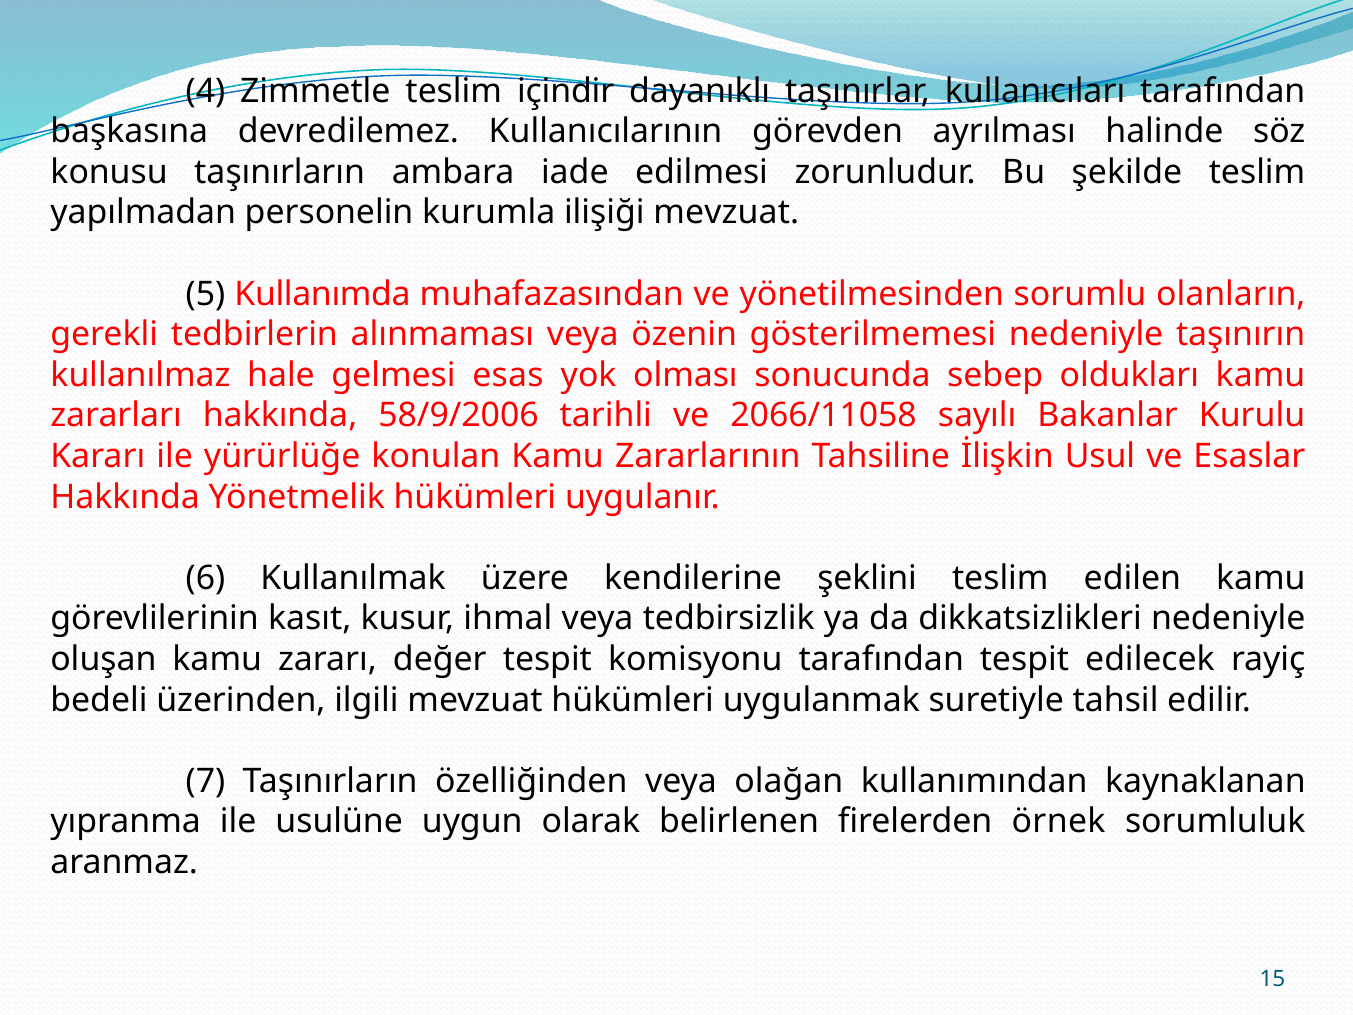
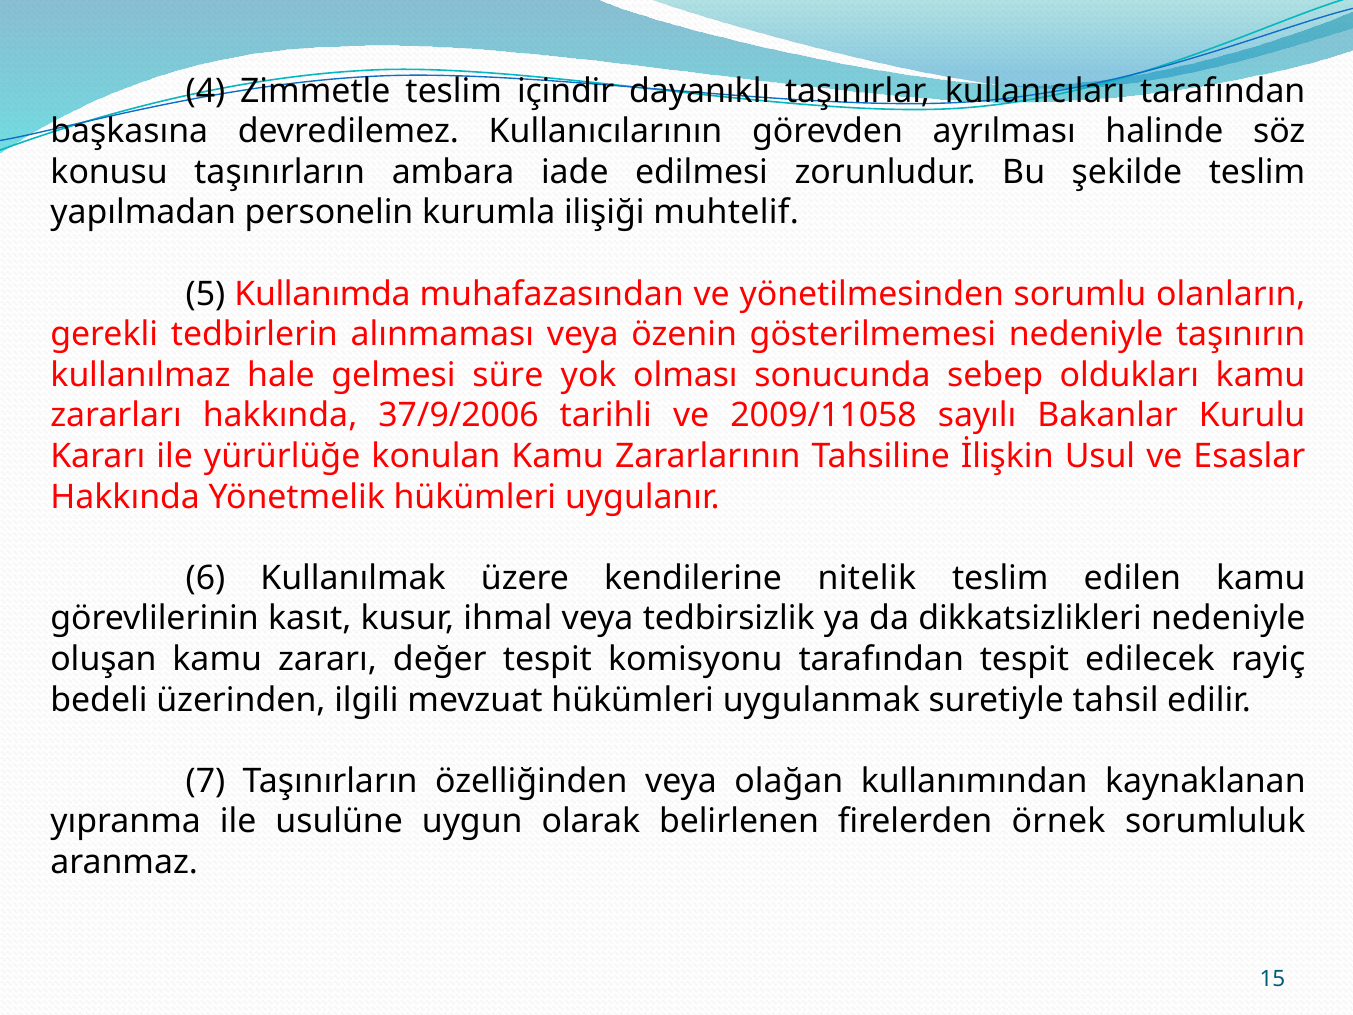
ilişiği mevzuat: mevzuat -> muhtelif
esas: esas -> süre
58/9/2006: 58/9/2006 -> 37/9/2006
2066/11058: 2066/11058 -> 2009/11058
şeklini: şeklini -> nitelik
